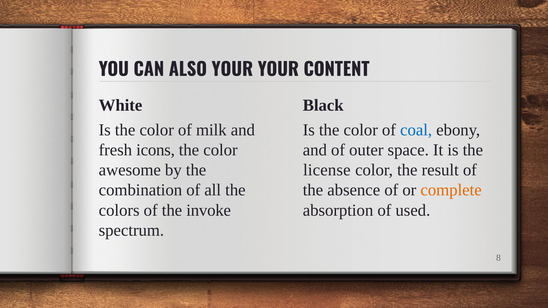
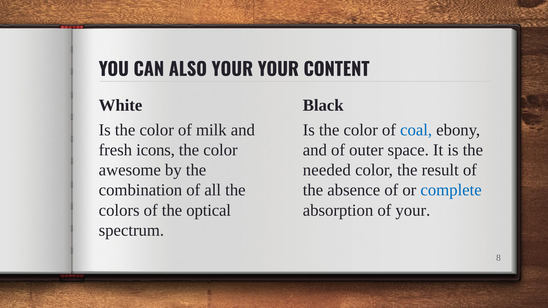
license: license -> needed
complete colour: orange -> blue
invoke: invoke -> optical
of used: used -> your
